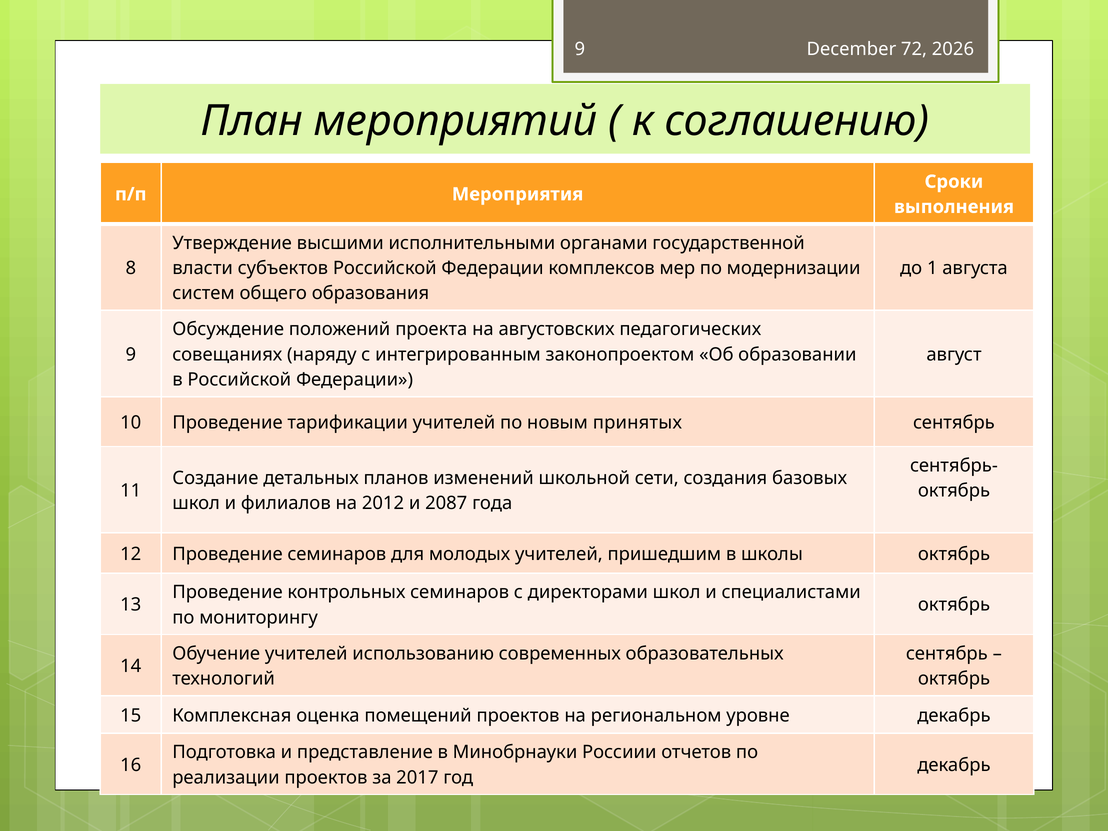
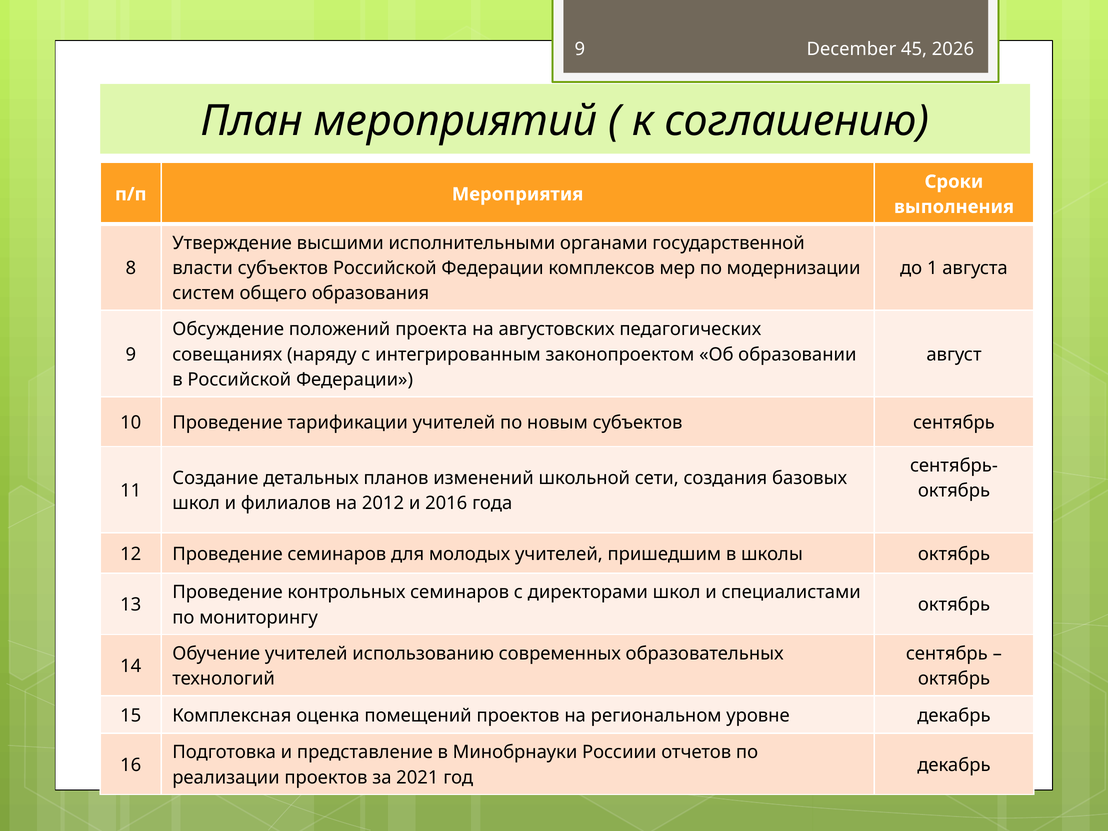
72: 72 -> 45
новым принятых: принятых -> субъектов
2087: 2087 -> 2016
2017: 2017 -> 2021
